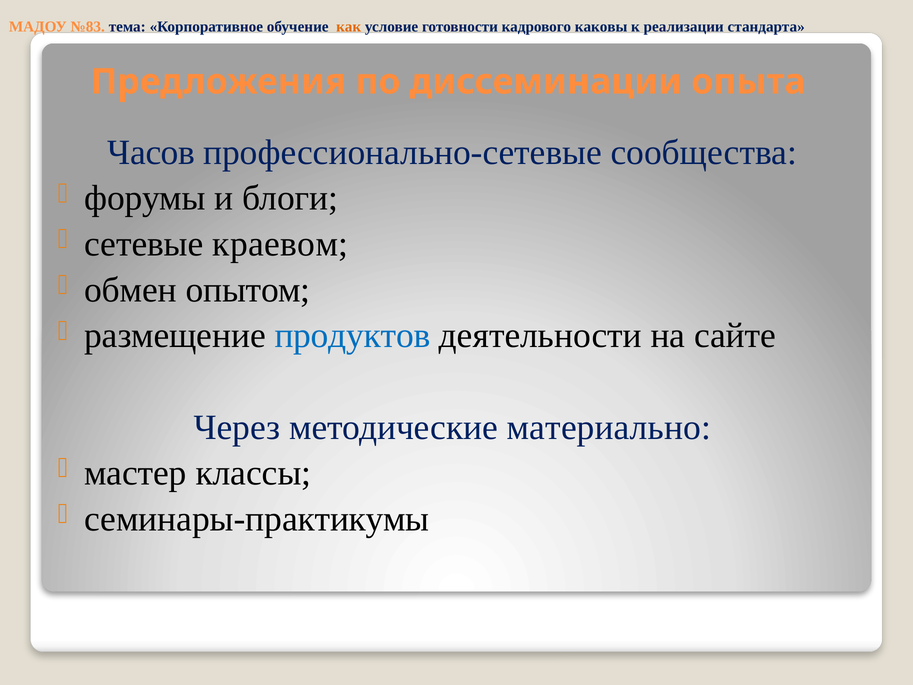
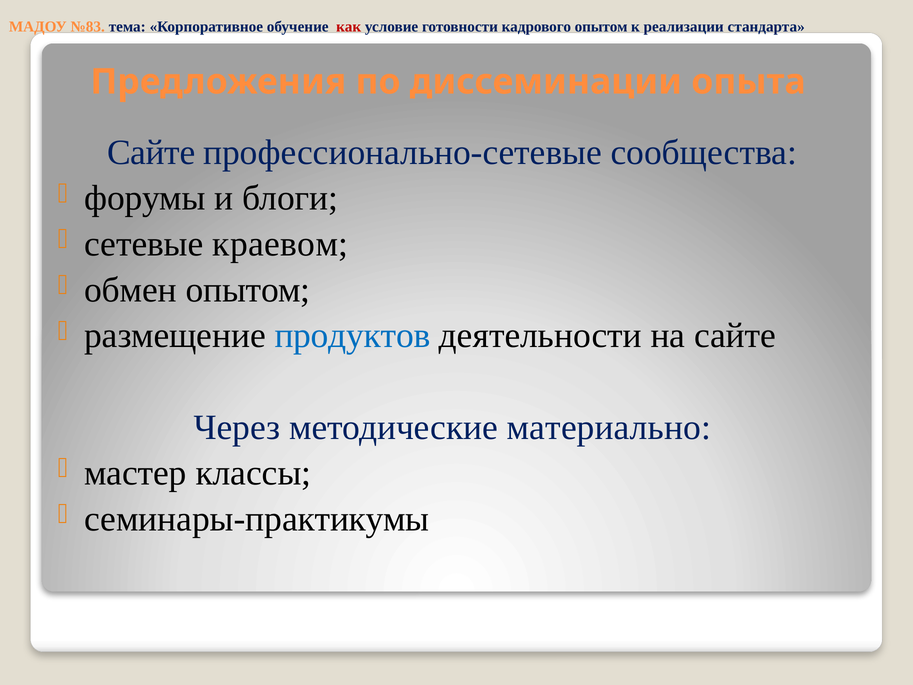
как colour: orange -> red
кадрового каковы: каковы -> опытом
Часов at (151, 152): Часов -> Сайте
